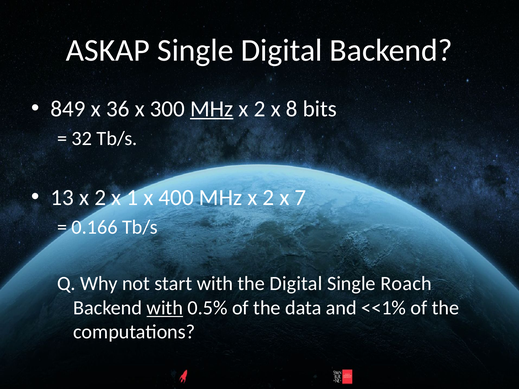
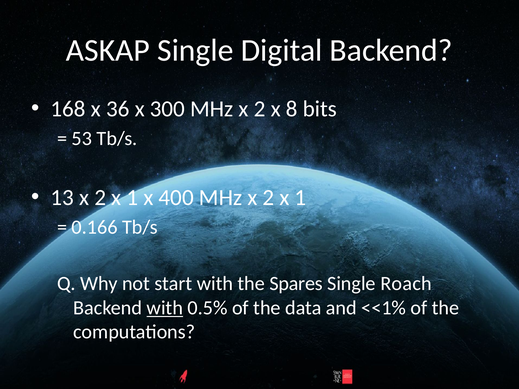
849: 849 -> 168
MHz at (212, 109) underline: present -> none
32: 32 -> 53
7 at (300, 198): 7 -> 1
the Digital: Digital -> Spares
